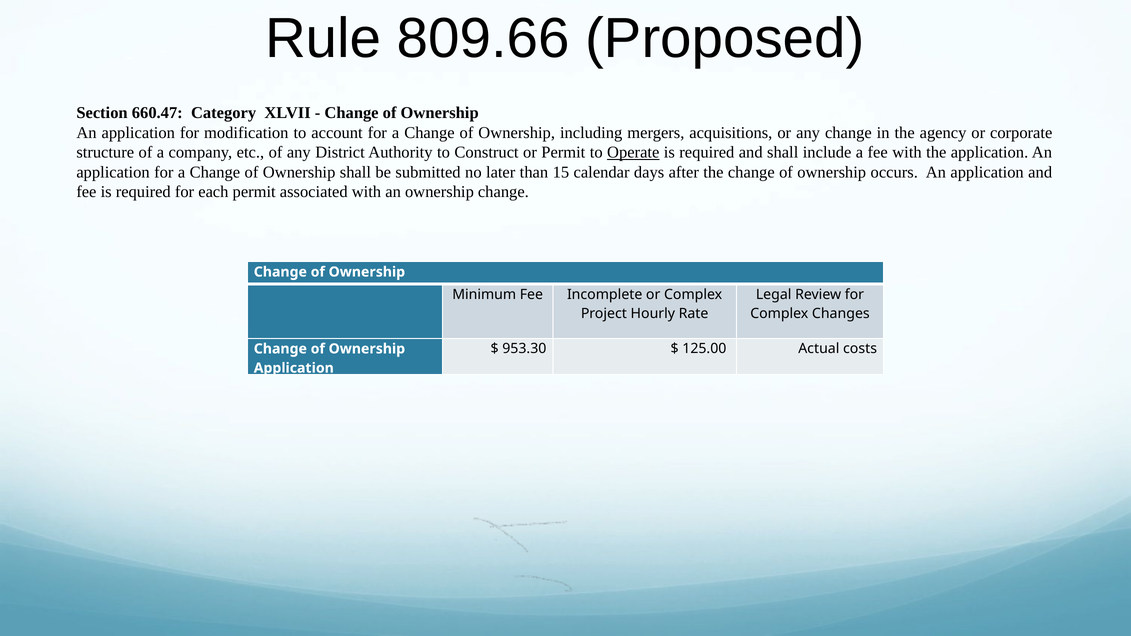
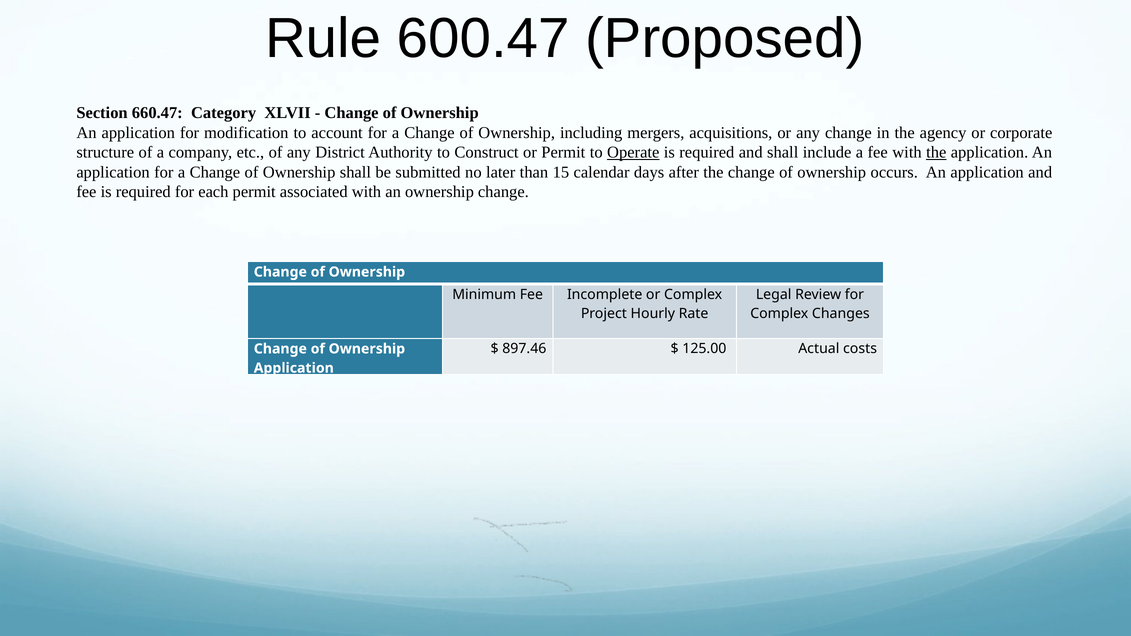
809.66: 809.66 -> 600.47
the at (936, 152) underline: none -> present
953.30: 953.30 -> 897.46
